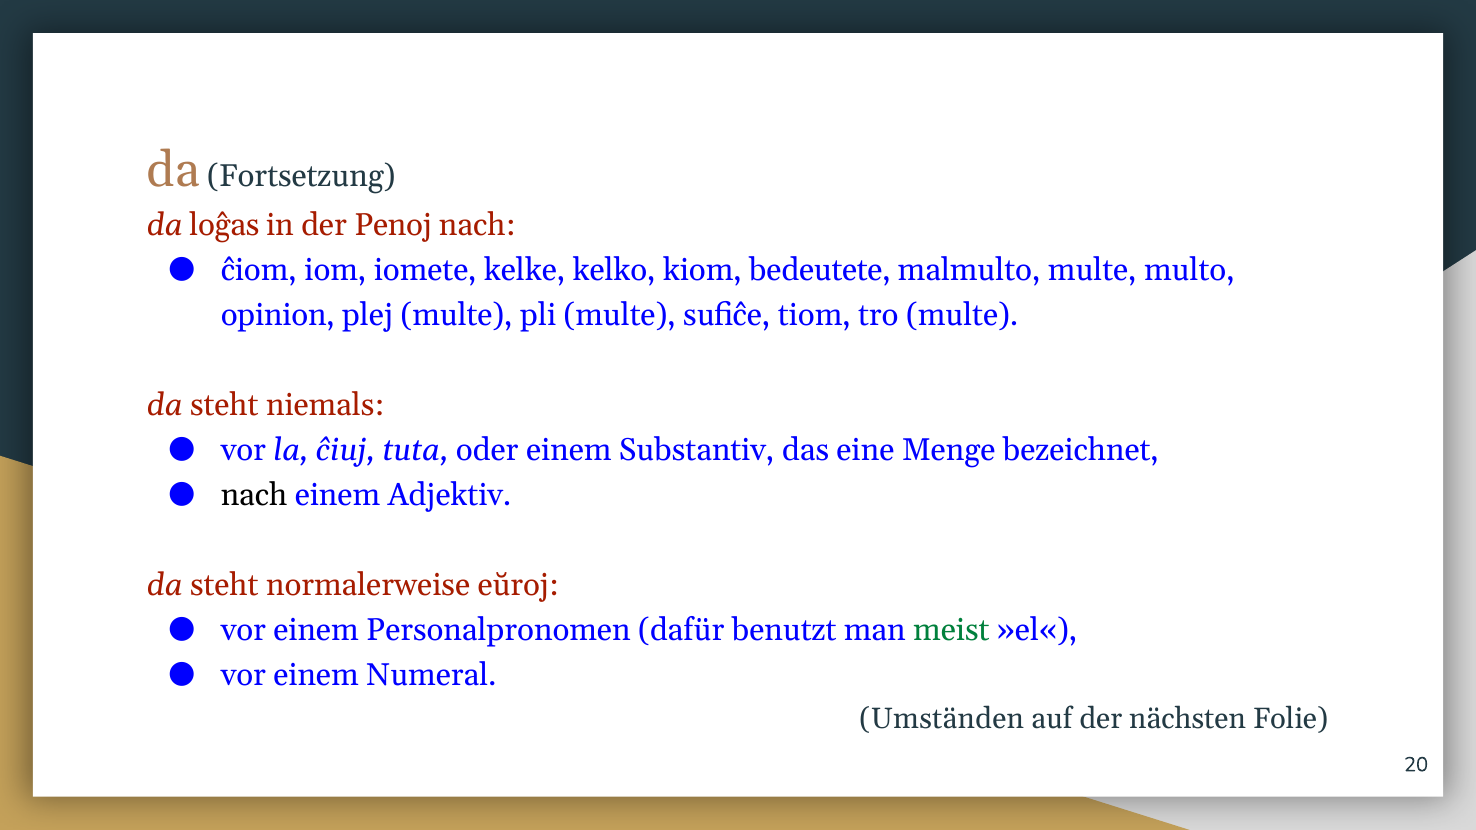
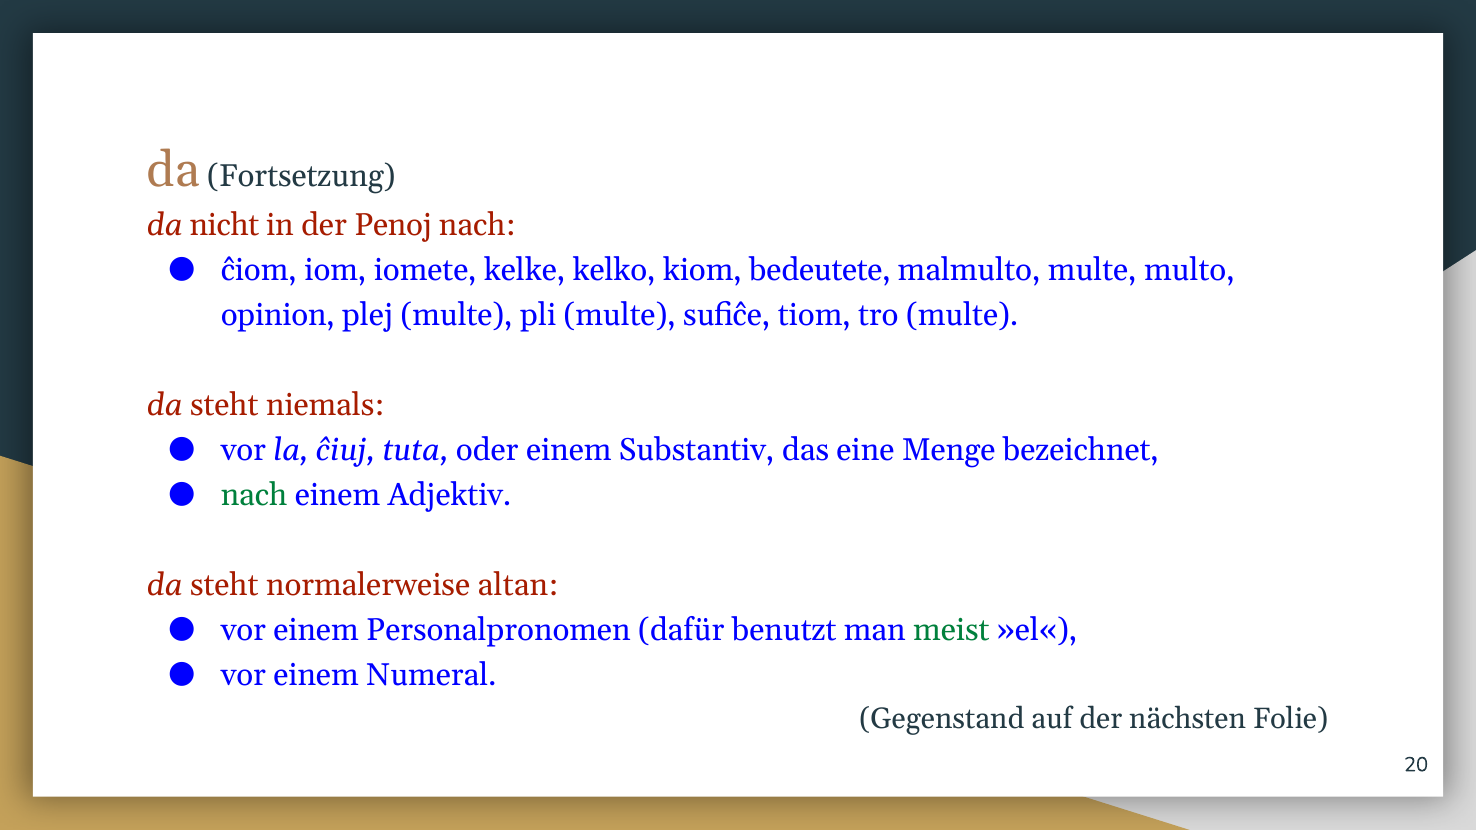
loĝas: loĝas -> nicht
nach at (254, 495) colour: black -> green
eŭroj: eŭroj -> altan
Umständen: Umständen -> Gegenstand
